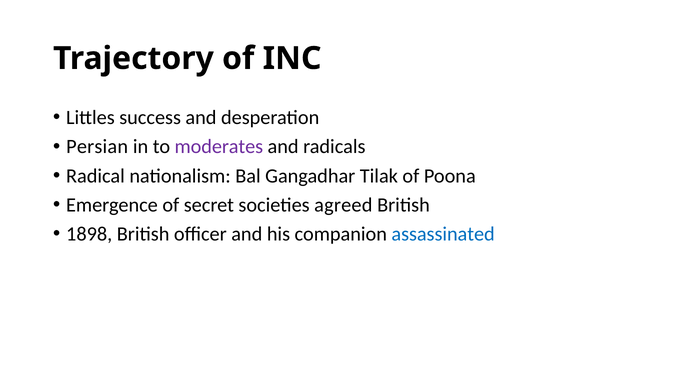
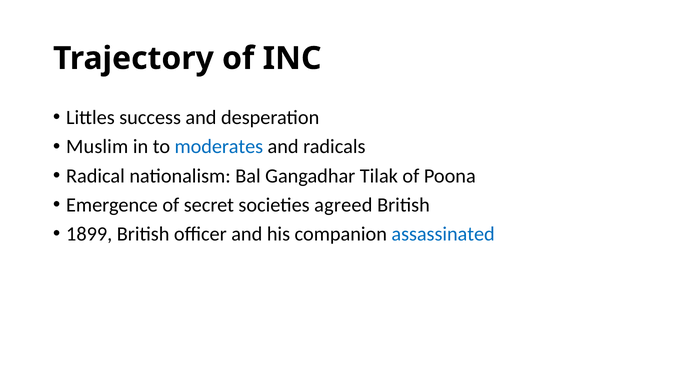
Persian: Persian -> Muslim
moderates colour: purple -> blue
1898: 1898 -> 1899
